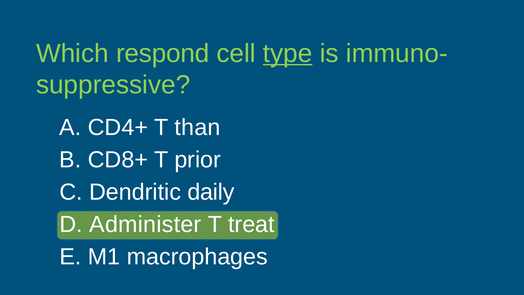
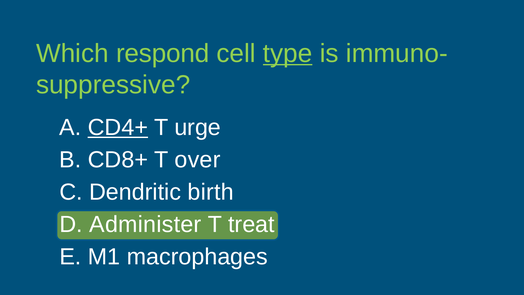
CD4+ underline: none -> present
than: than -> urge
prior: prior -> over
daily: daily -> birth
